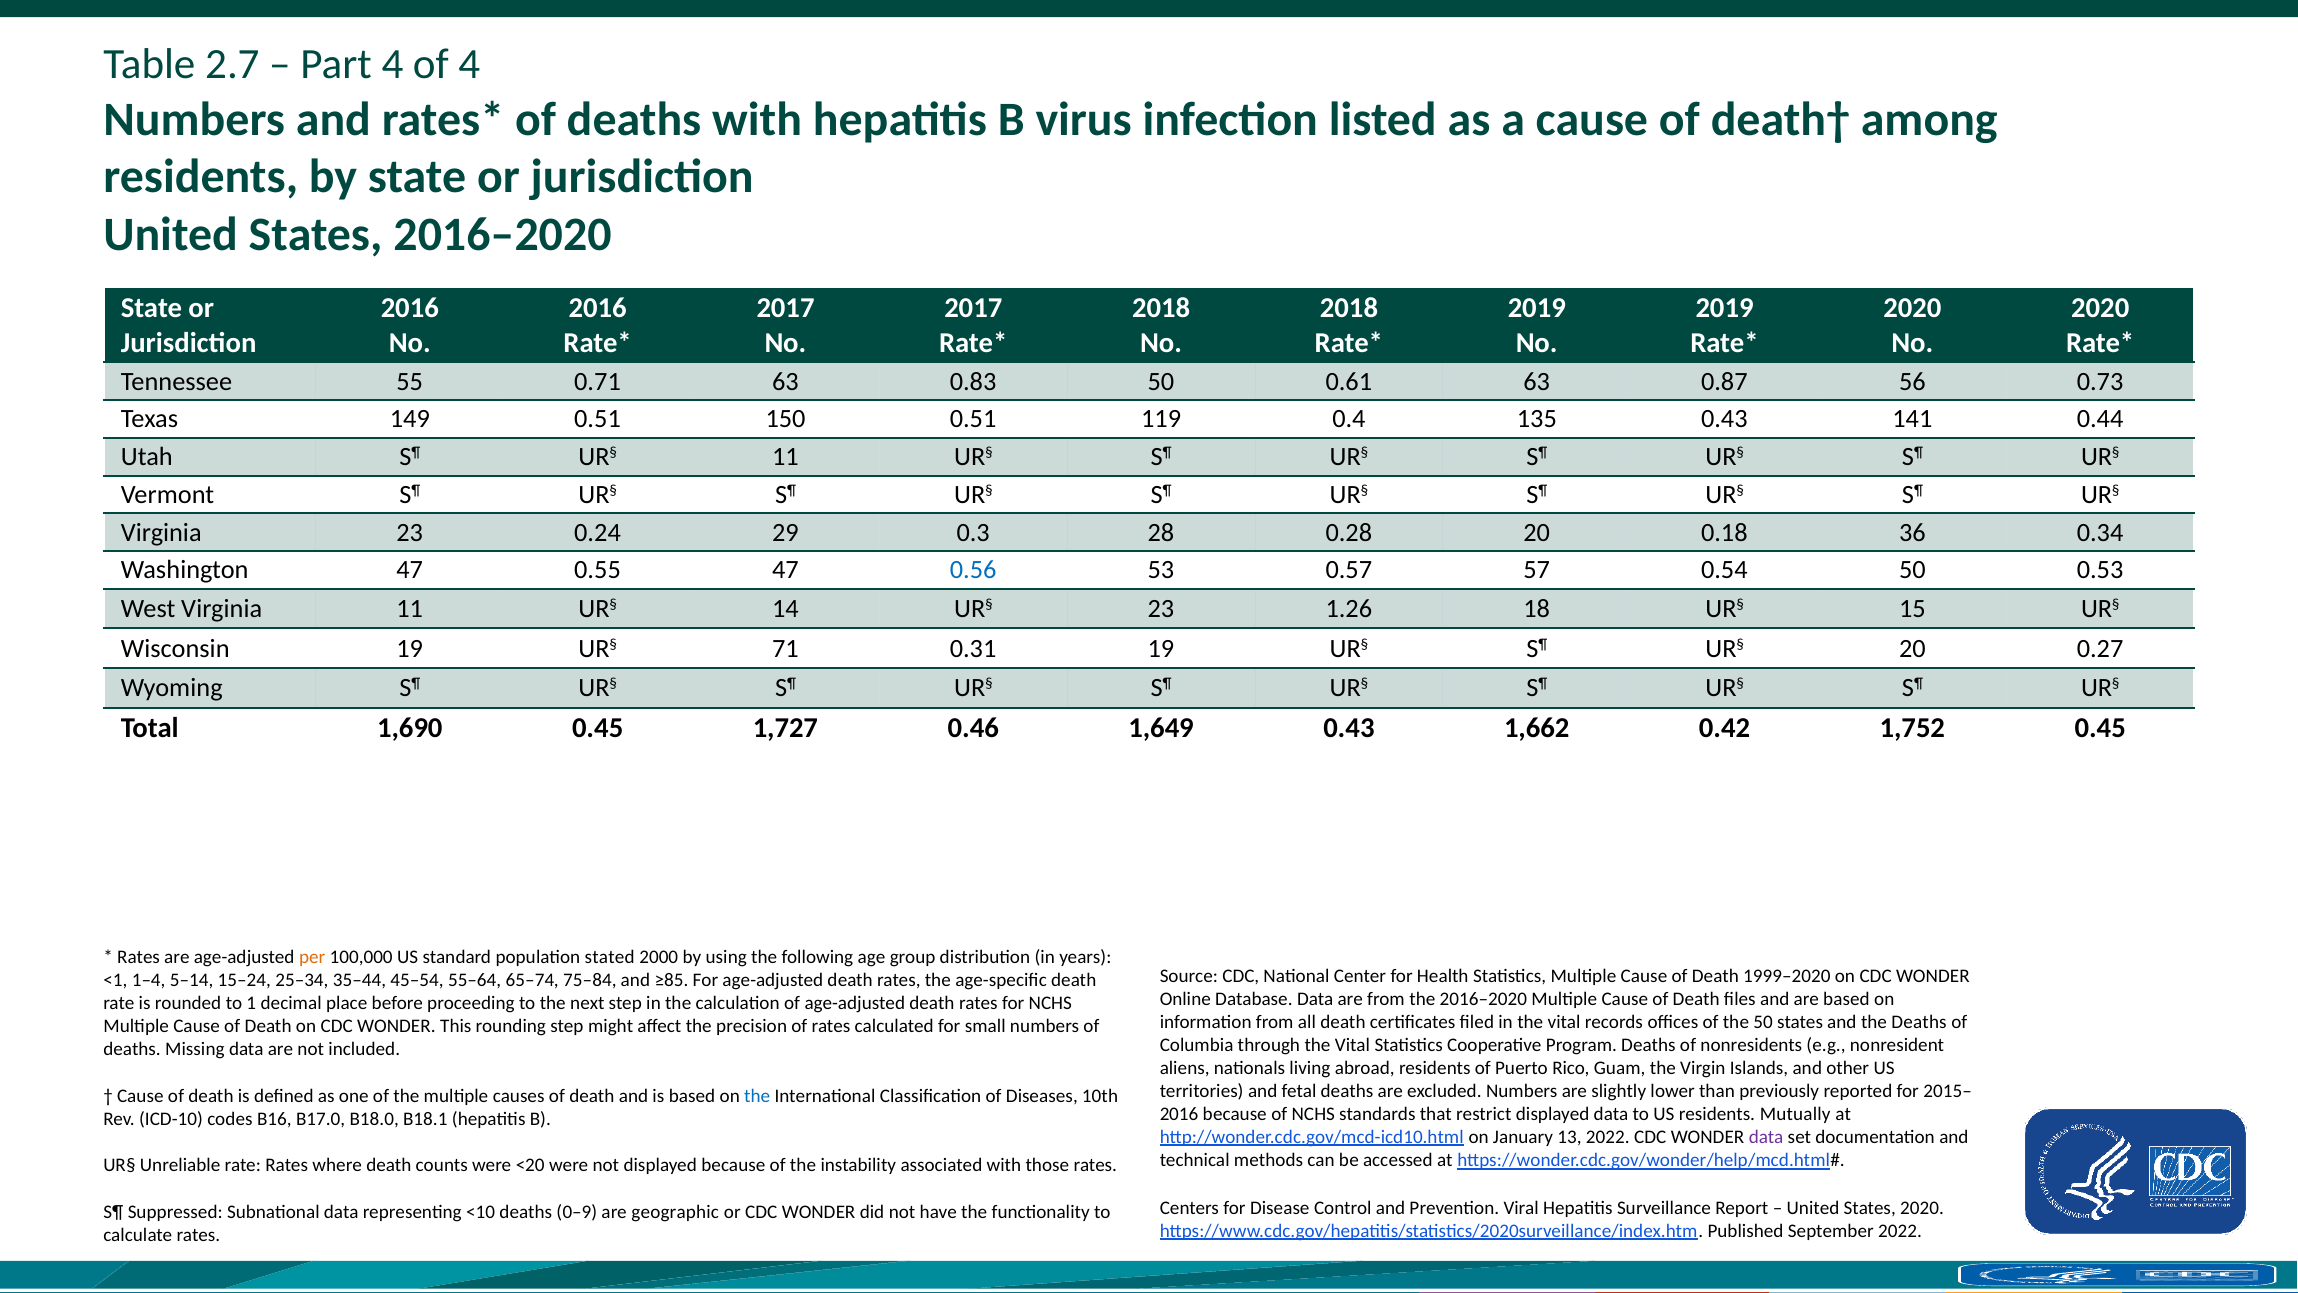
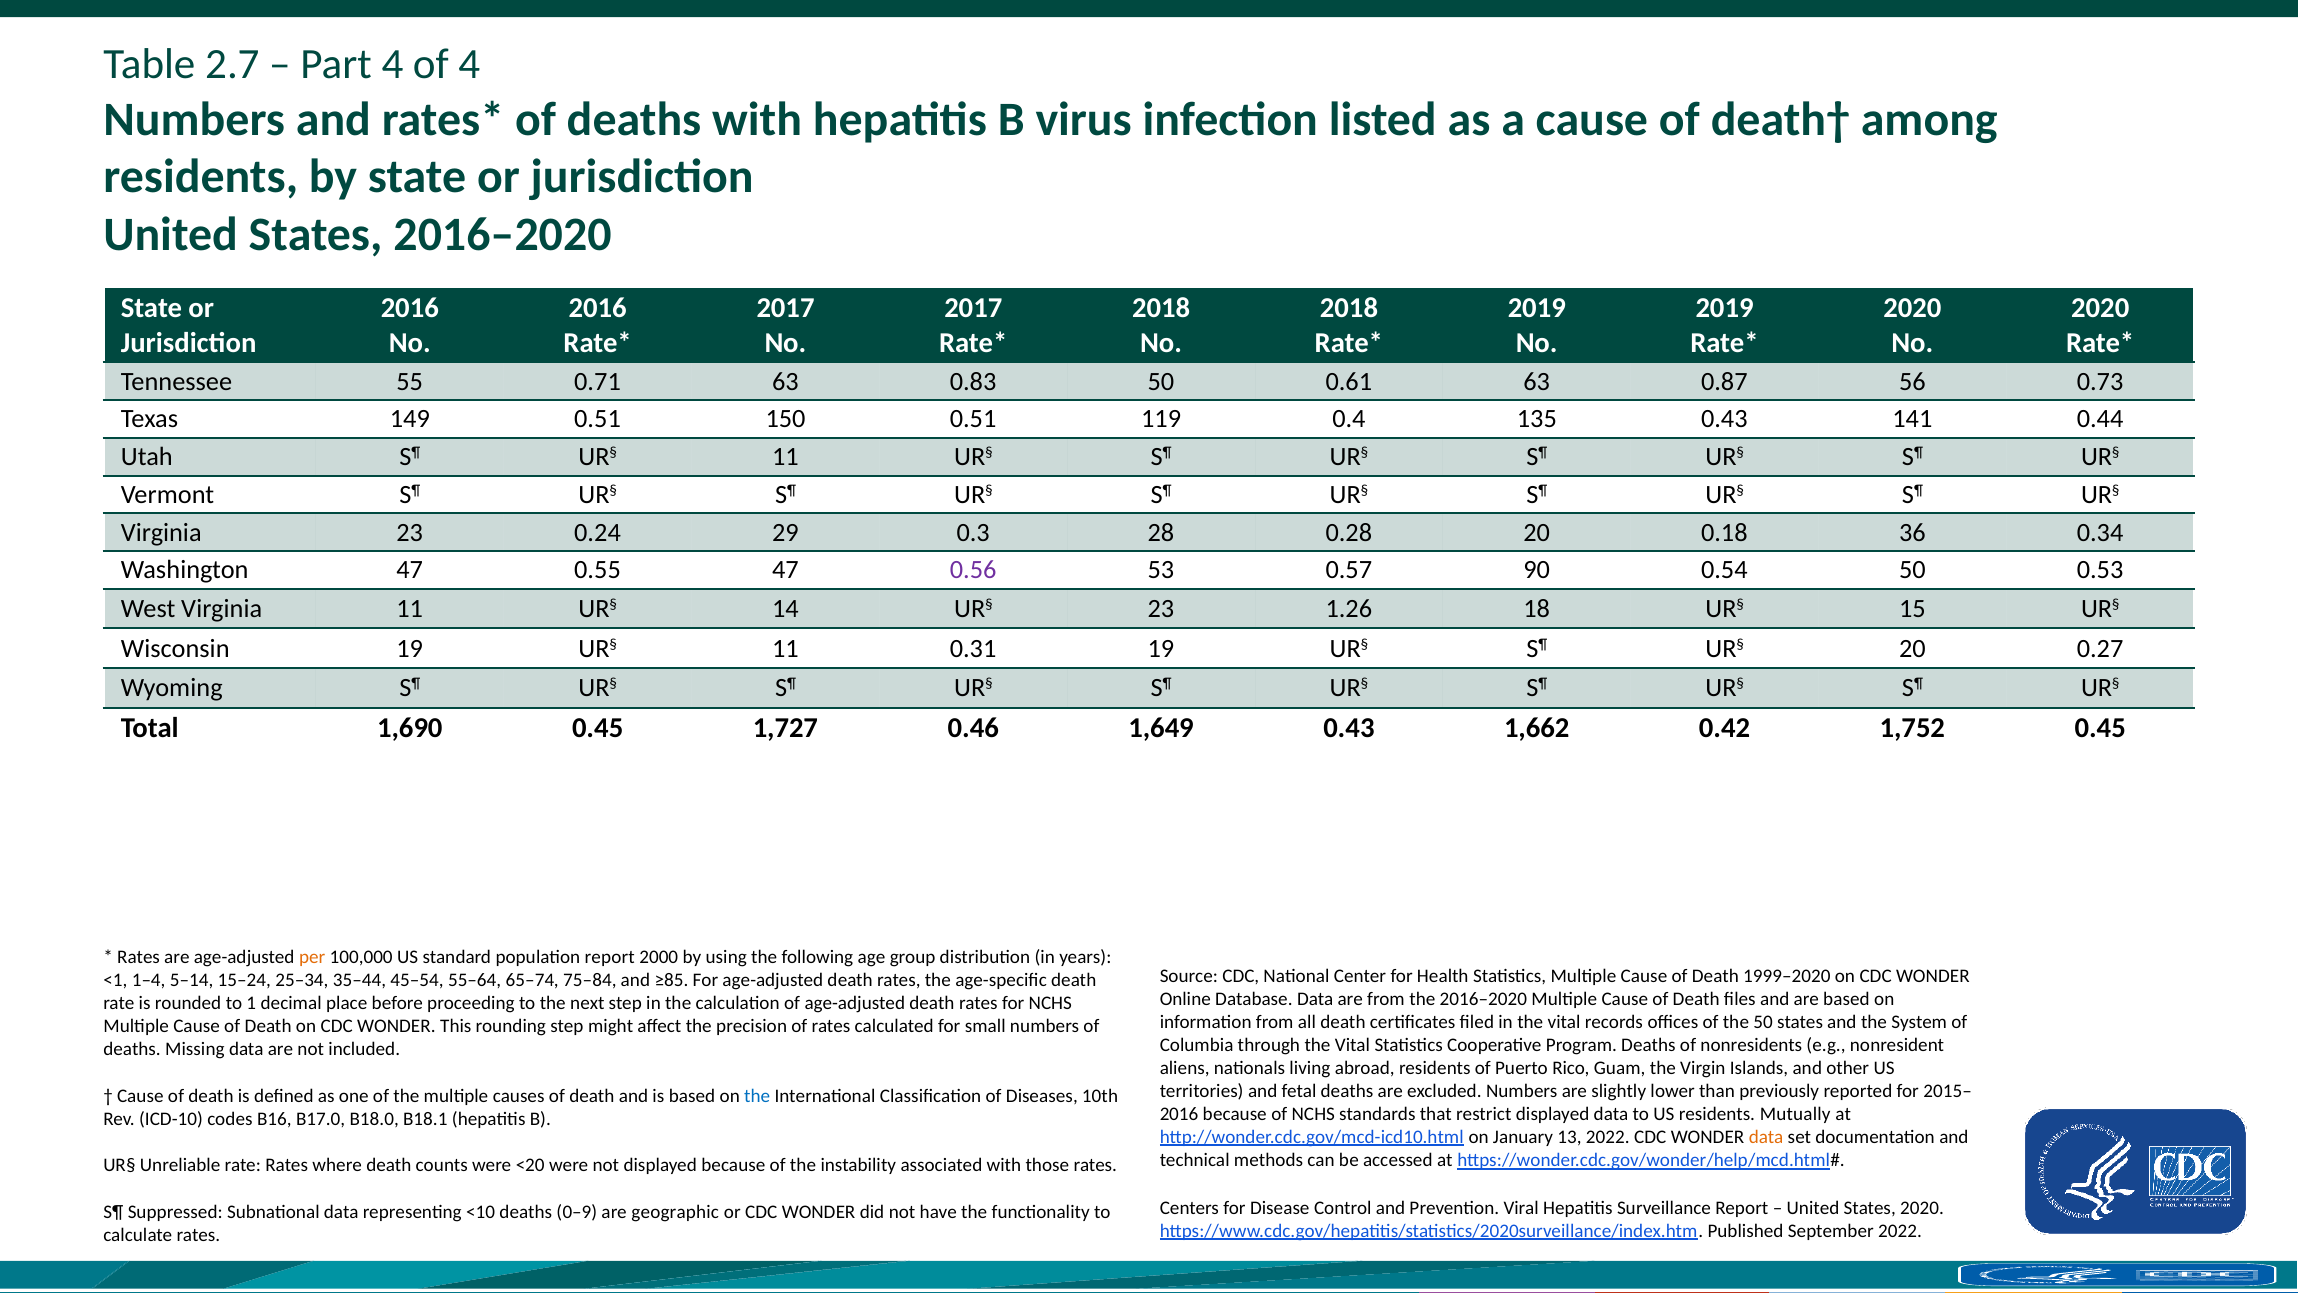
0.56 colour: blue -> purple
57: 57 -> 90
19 UR§ 71: 71 -> 11
population stated: stated -> report
the Deaths: Deaths -> System
data at (1766, 1136) colour: purple -> orange
